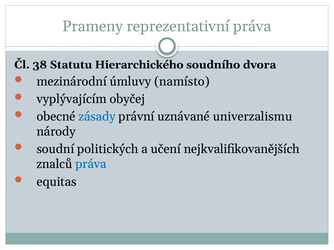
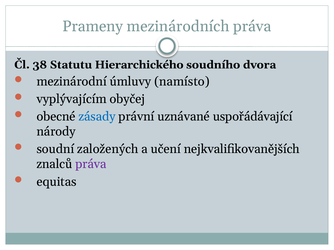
reprezentativní: reprezentativní -> mezinárodních
univerzalismu: univerzalismu -> uspořádávající
politických: politických -> založených
práva at (91, 164) colour: blue -> purple
